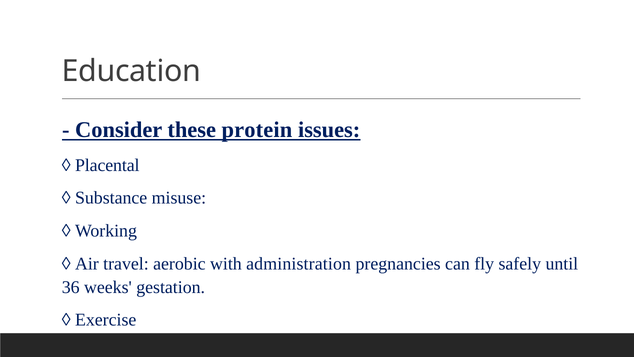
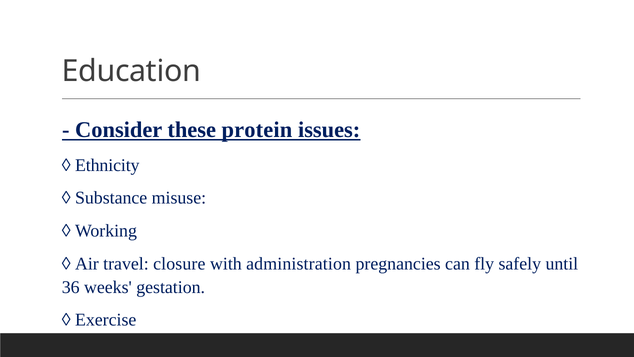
Placental: Placental -> Ethnicity
aerobic: aerobic -> closure
